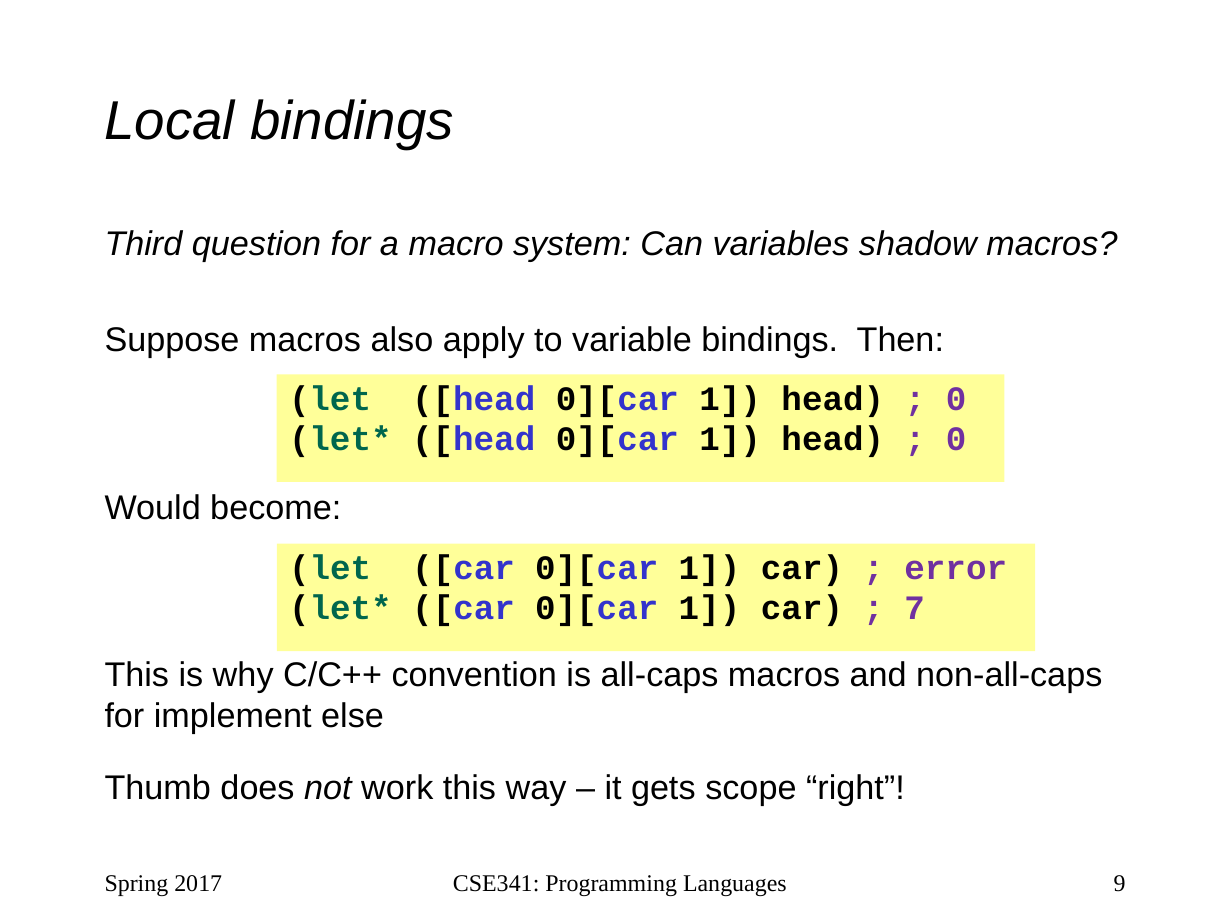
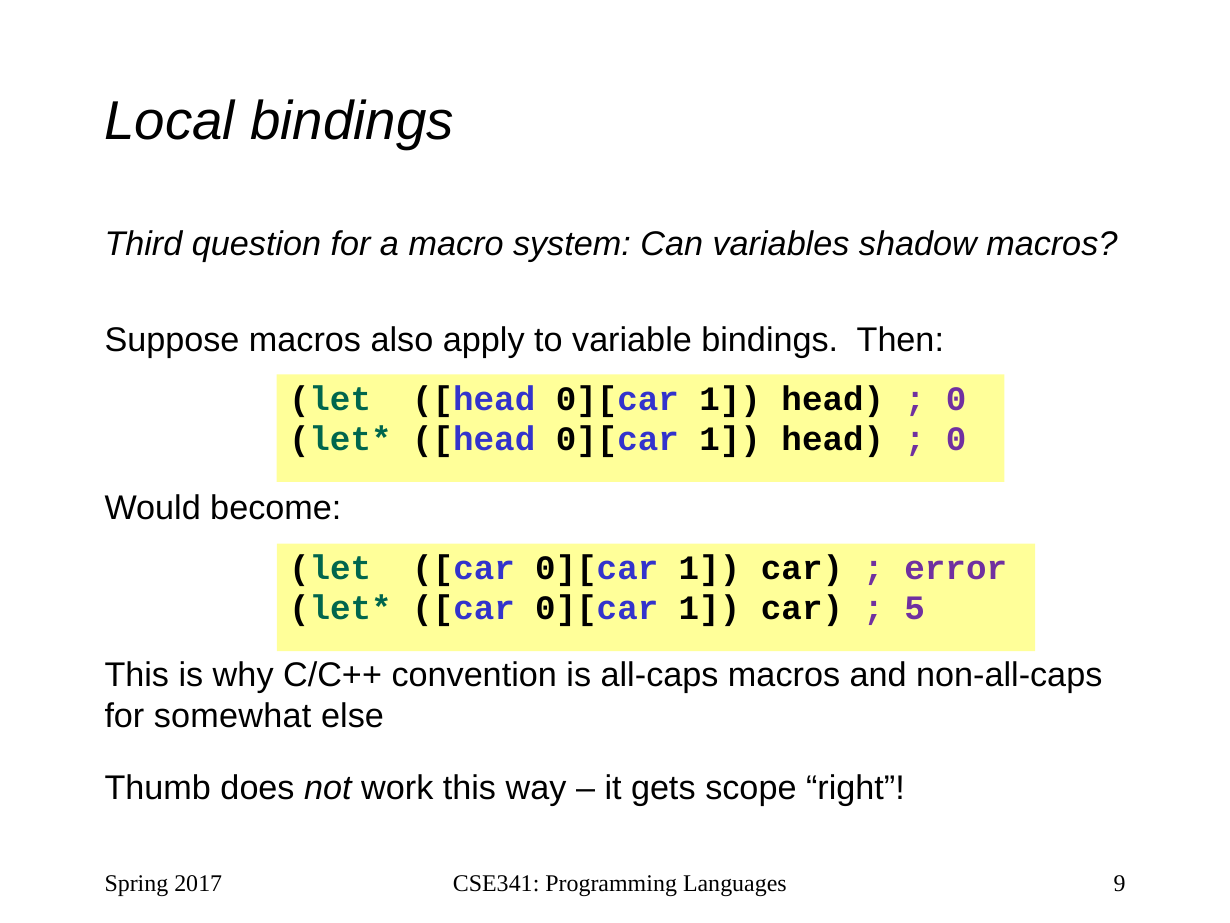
7: 7 -> 5
implement: implement -> somewhat
